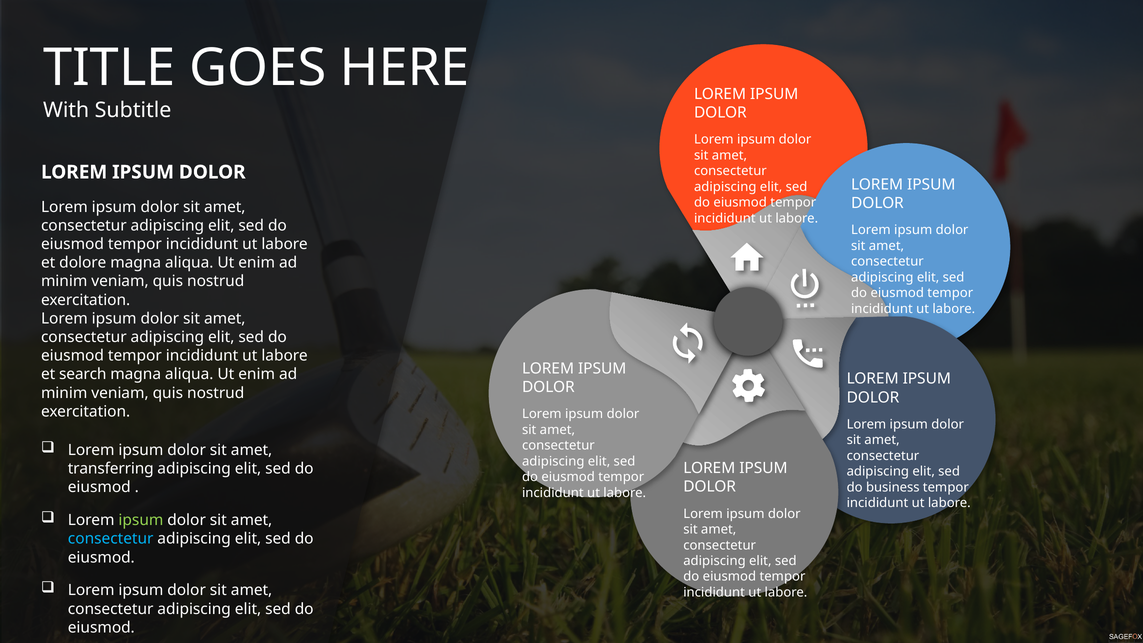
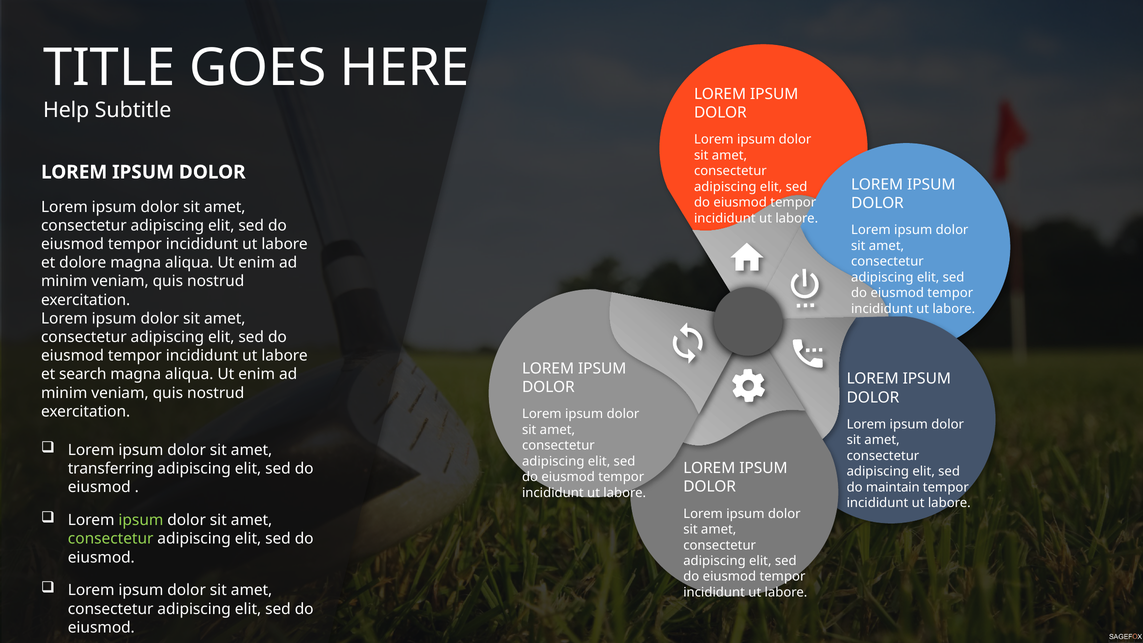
With: With -> Help
business: business -> maintain
consectetur at (111, 539) colour: light blue -> light green
